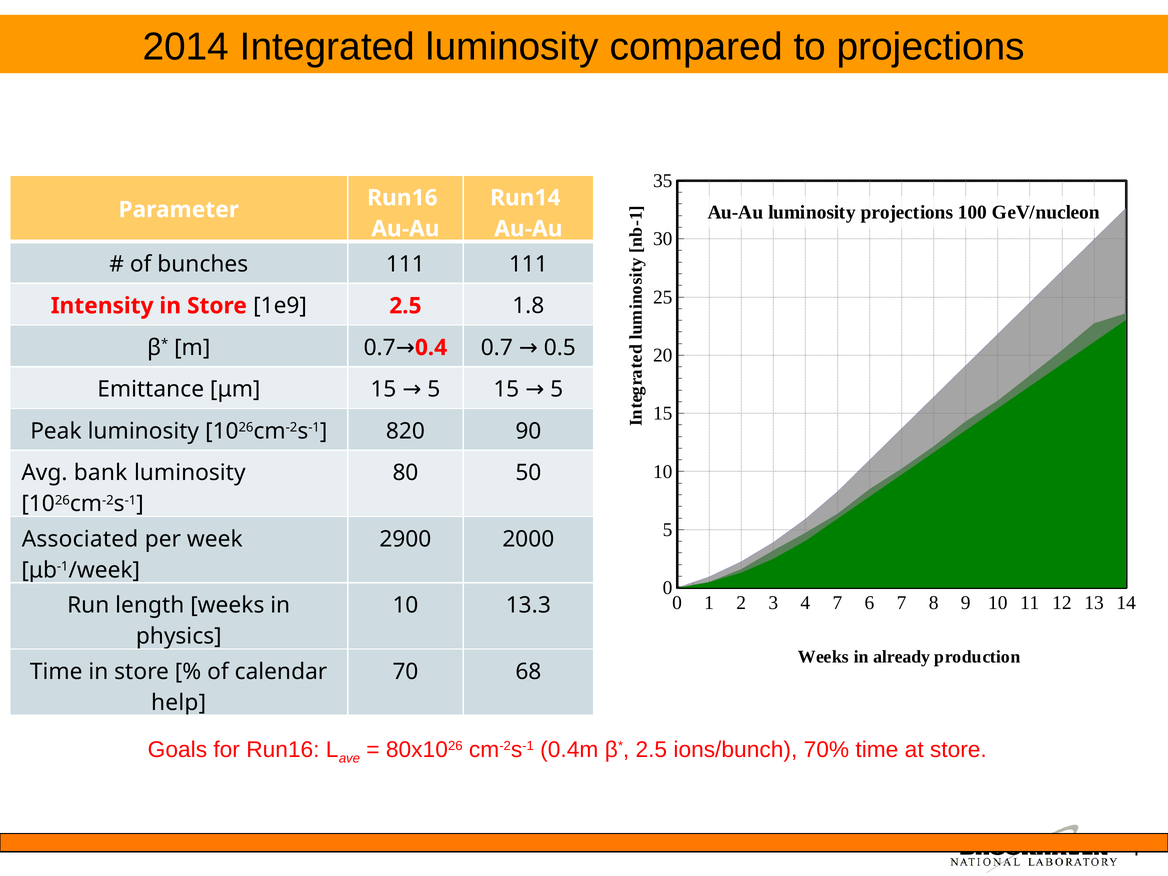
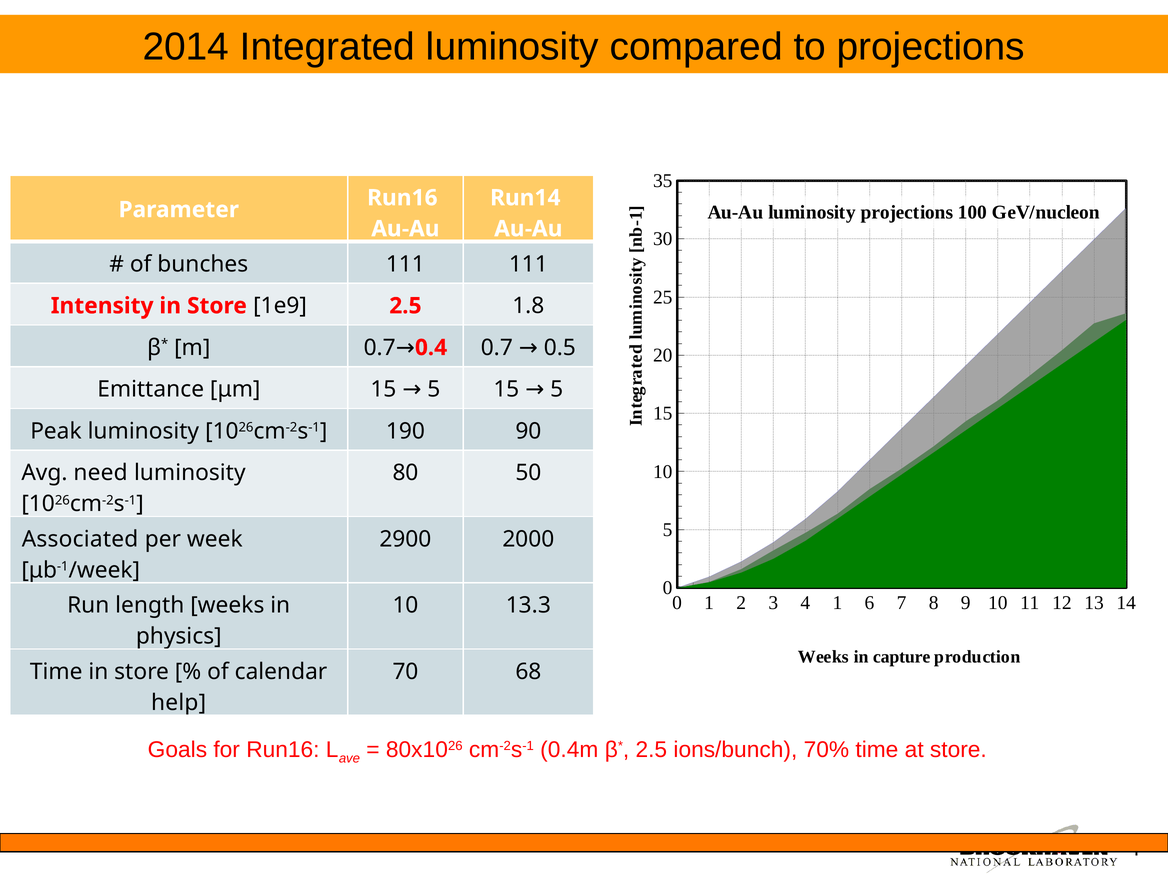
820: 820 -> 190
bank: bank -> need
7 at (837, 603): 7 -> 1
already: already -> capture
